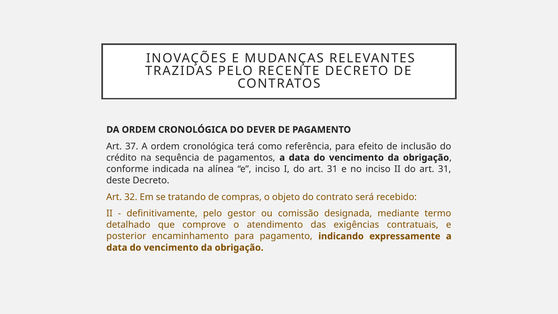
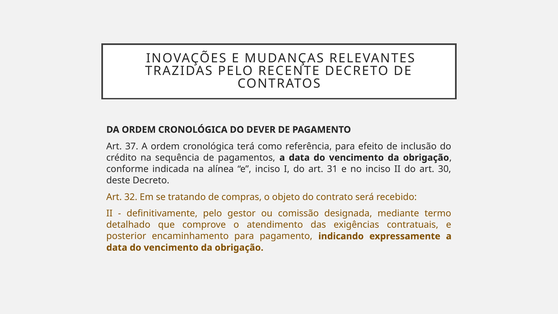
II do art 31: 31 -> 30
